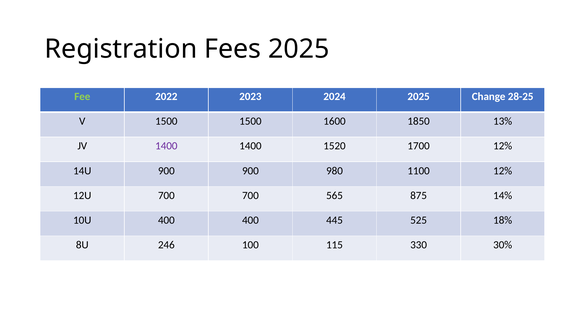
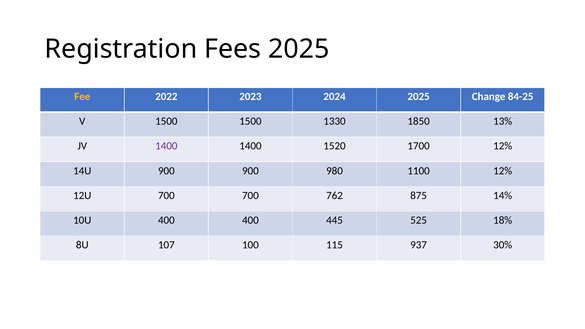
Fee colour: light green -> yellow
28-25: 28-25 -> 84-25
1600: 1600 -> 1330
565: 565 -> 762
246: 246 -> 107
330: 330 -> 937
